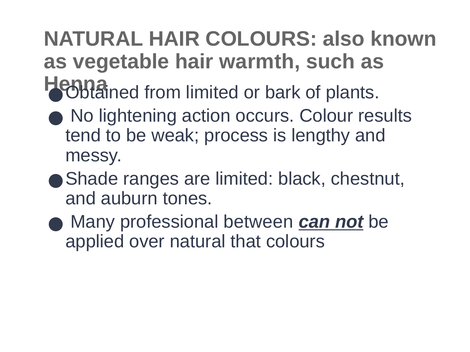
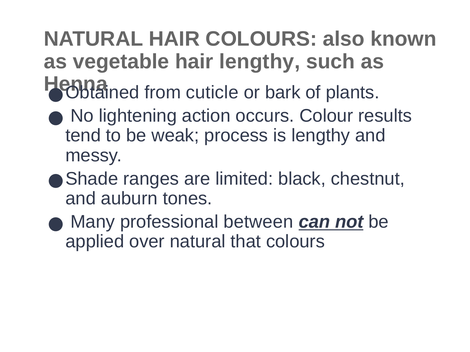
hair warmth: warmth -> lengthy
from limited: limited -> cuticle
